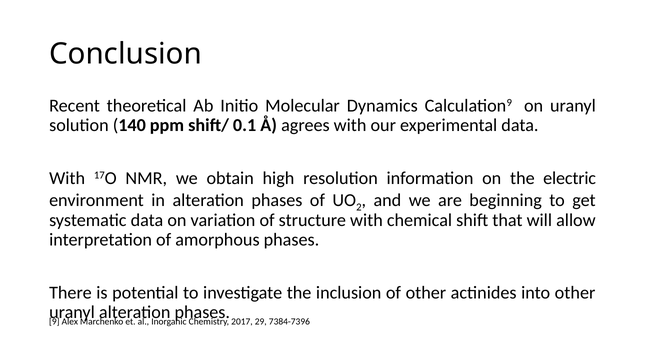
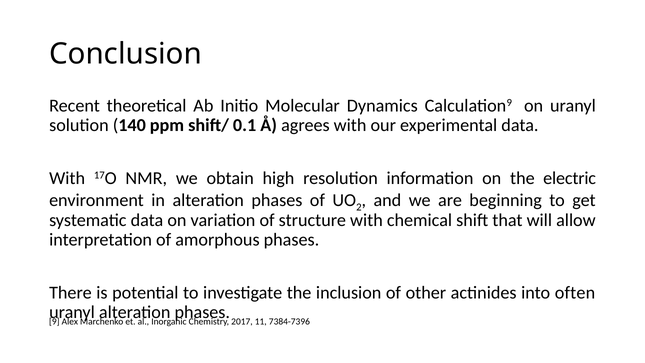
into other: other -> often
29: 29 -> 11
